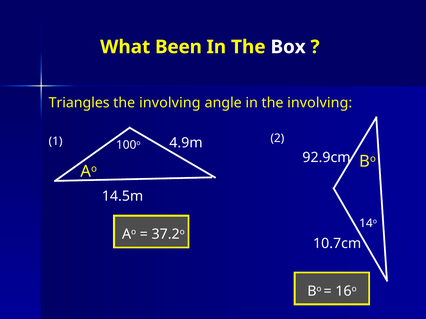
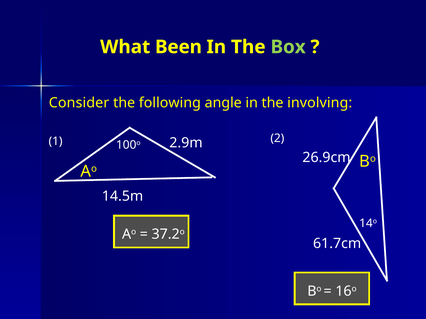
Box colour: white -> light green
Triangles: Triangles -> Consider
involving at (170, 103): involving -> following
4.9m: 4.9m -> 2.9m
92.9cm: 92.9cm -> 26.9cm
10.7cm: 10.7cm -> 61.7cm
